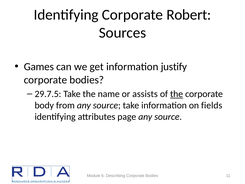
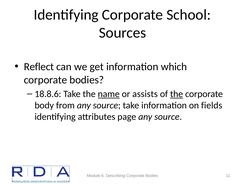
Robert: Robert -> School
Games: Games -> Reflect
justify: justify -> which
29.7.5: 29.7.5 -> 18.8.6
name underline: none -> present
